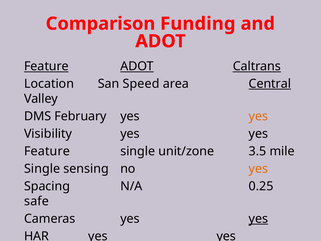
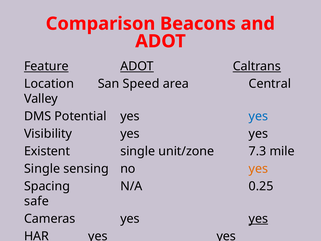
Funding: Funding -> Beacons
Central underline: present -> none
February: February -> Potential
yes at (258, 116) colour: orange -> blue
Feature at (47, 151): Feature -> Existent
3.5: 3.5 -> 7.3
